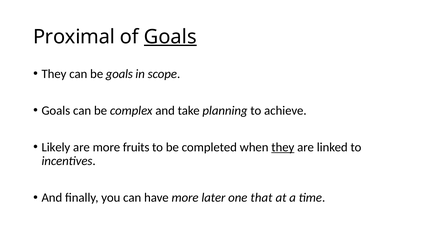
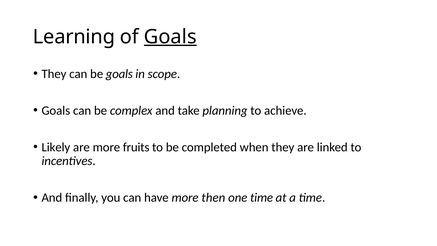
Proximal: Proximal -> Learning
they at (283, 147) underline: present -> none
later: later -> then
one that: that -> time
